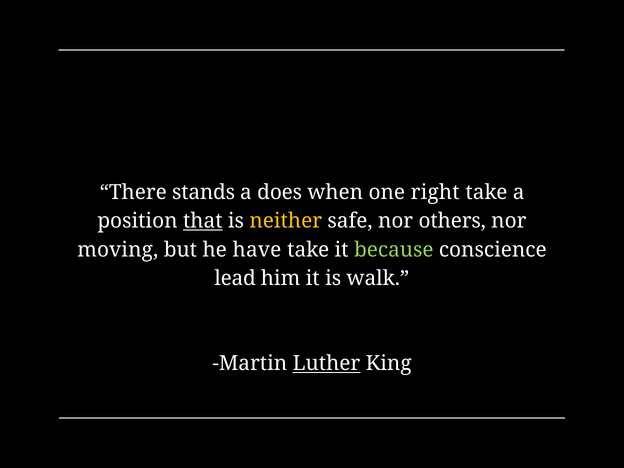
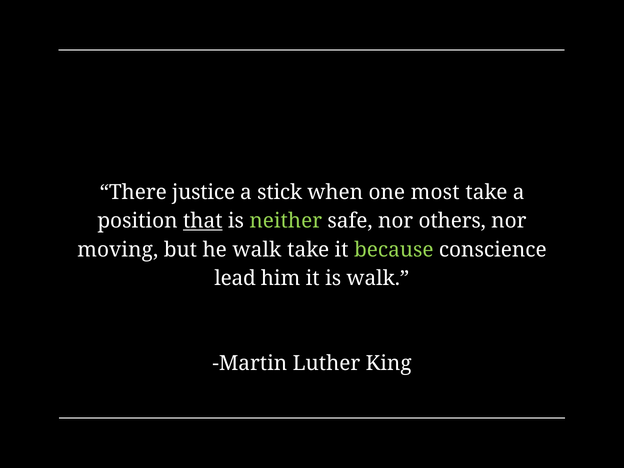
stands: stands -> justice
does: does -> stick
right: right -> most
neither colour: yellow -> light green
he have: have -> walk
Luther underline: present -> none
